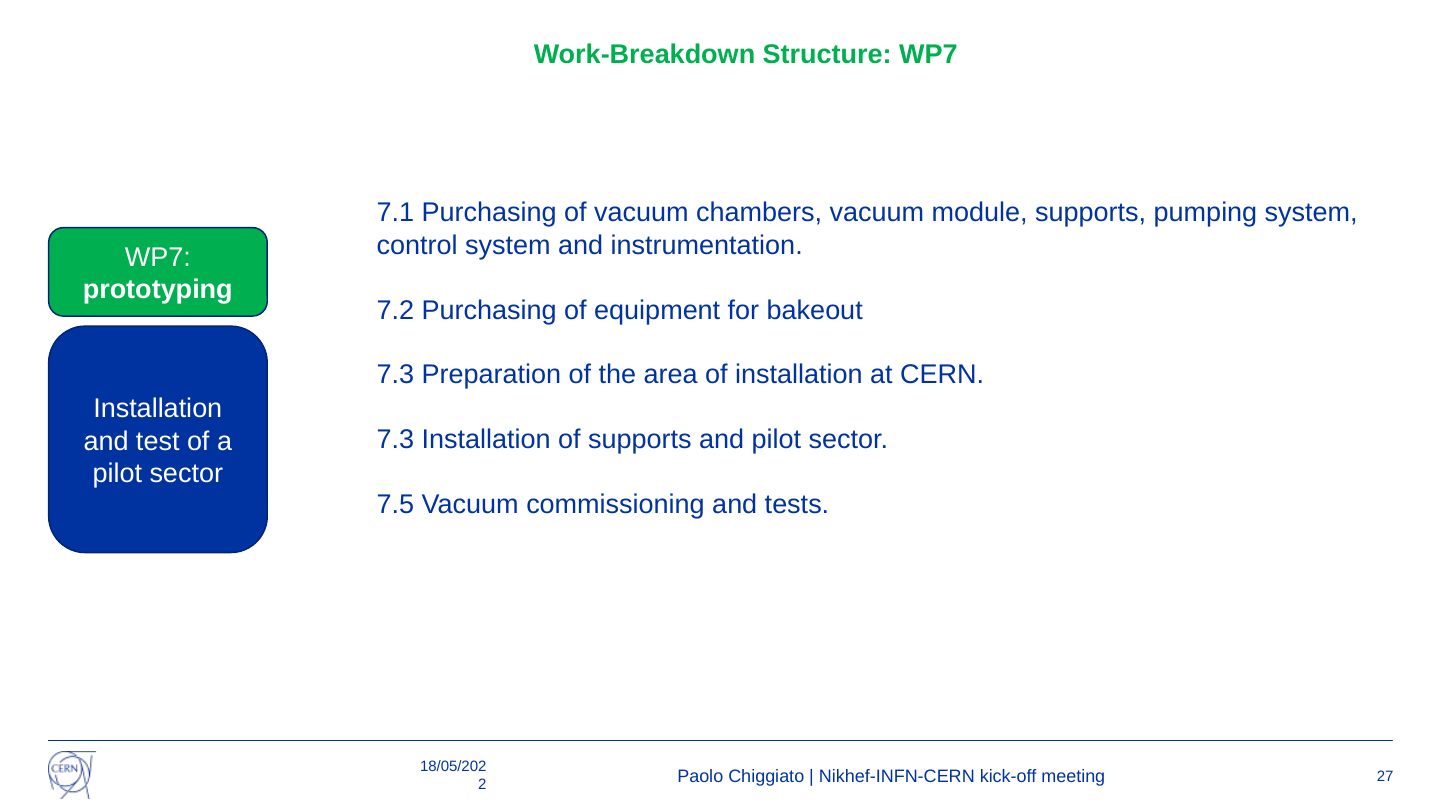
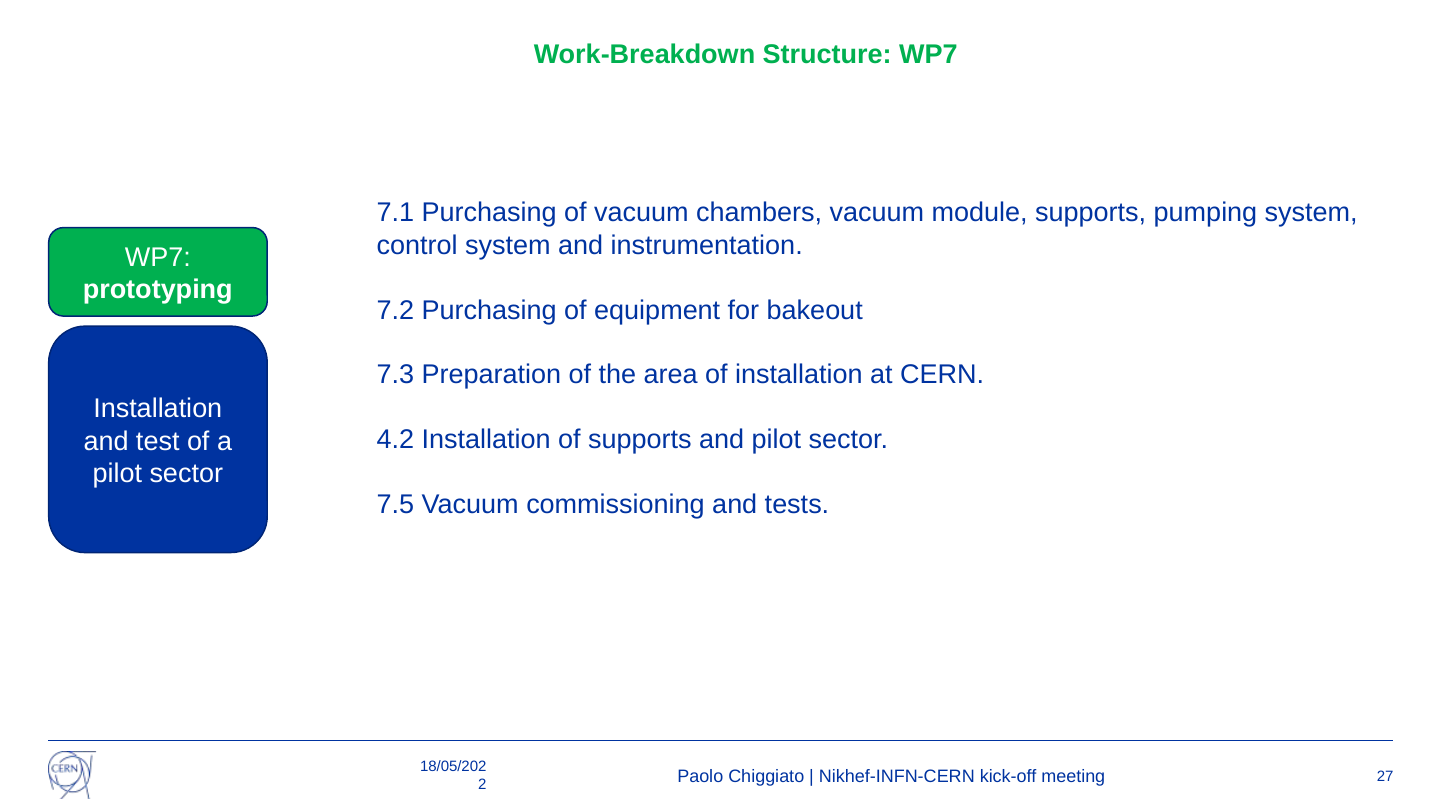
7.3 at (395, 440): 7.3 -> 4.2
